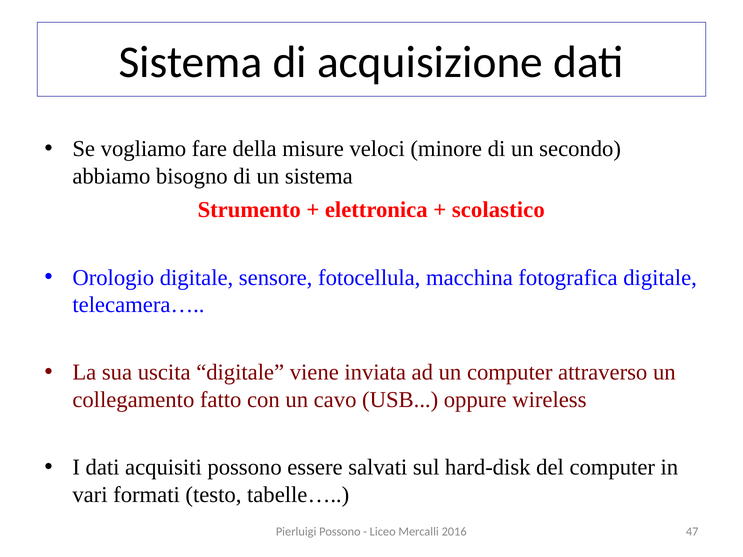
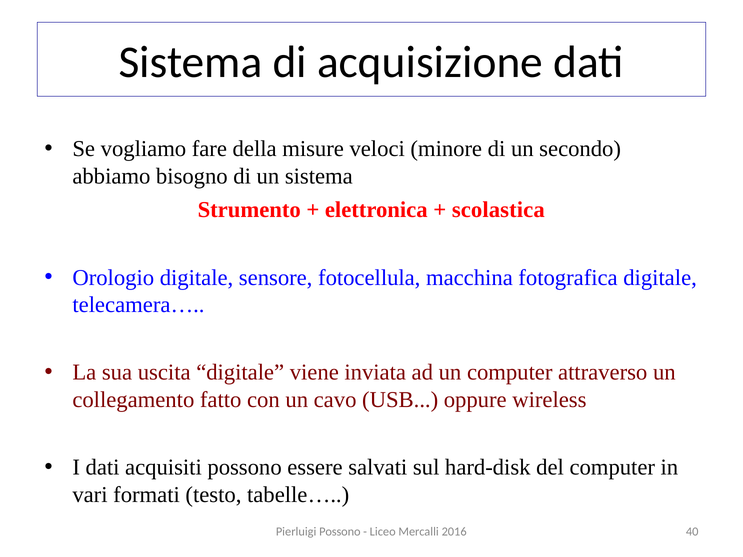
scolastico: scolastico -> scolastica
47: 47 -> 40
